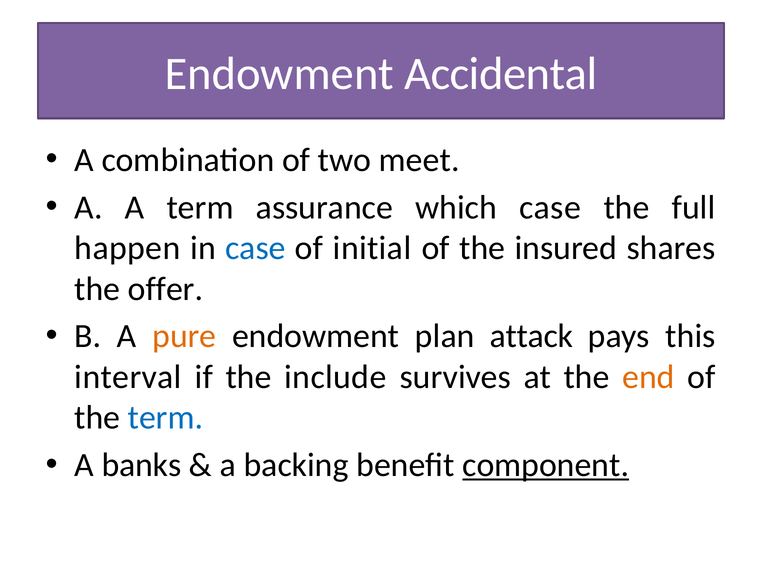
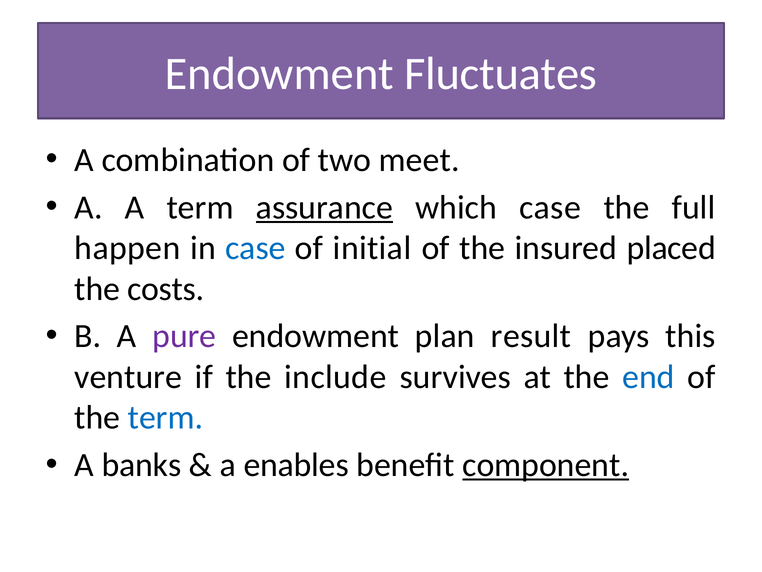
Accidental: Accidental -> Fluctuates
assurance underline: none -> present
shares: shares -> placed
offer: offer -> costs
pure colour: orange -> purple
attack: attack -> result
interval: interval -> venture
end colour: orange -> blue
backing: backing -> enables
